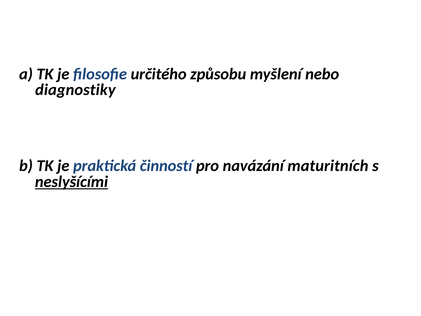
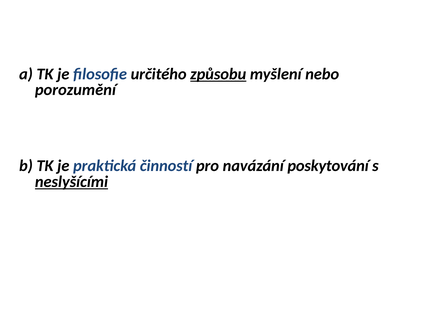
způsobu underline: none -> present
diagnostiky: diagnostiky -> porozumění
maturitních: maturitních -> poskytování
